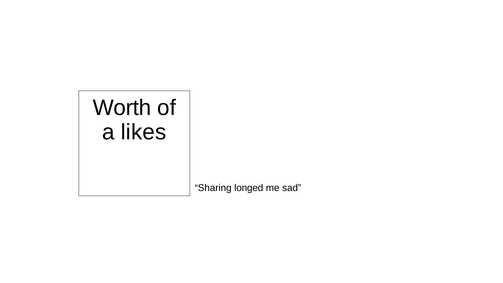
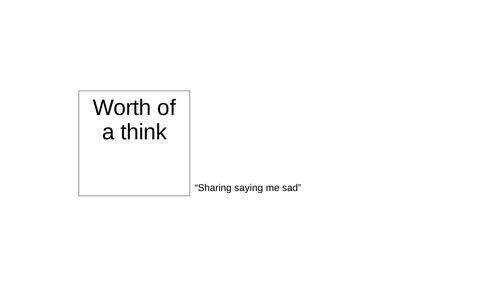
likes: likes -> think
longed: longed -> saying
